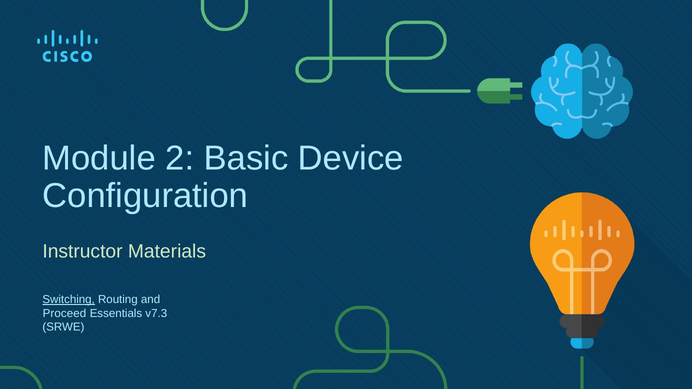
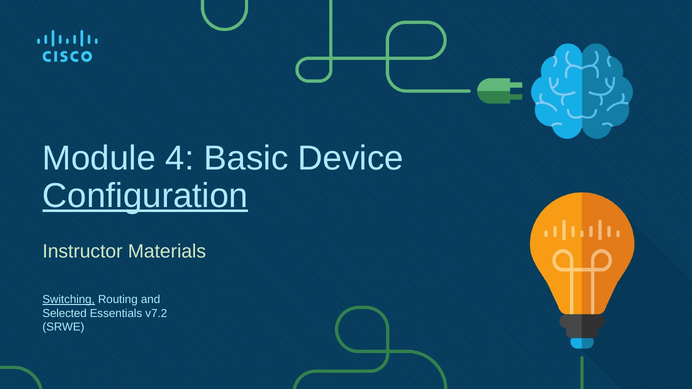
2: 2 -> 4
Configuration underline: none -> present
Proceed: Proceed -> Selected
v7.3: v7.3 -> v7.2
